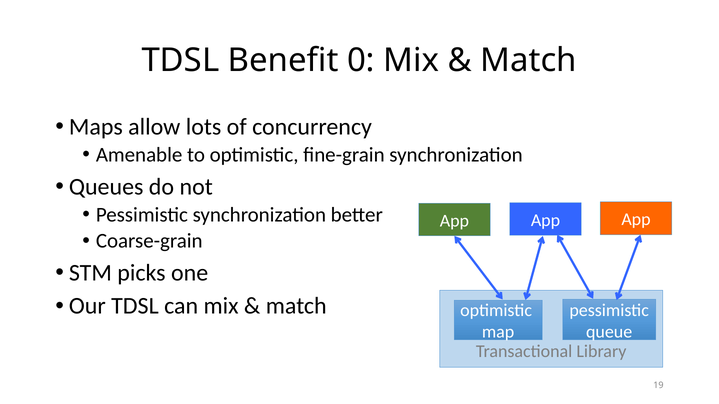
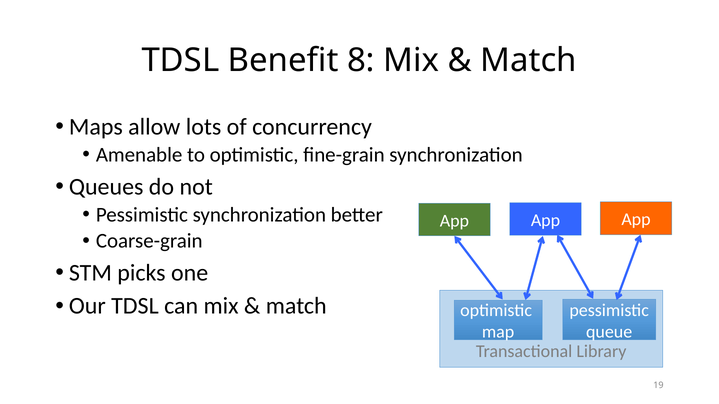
0: 0 -> 8
